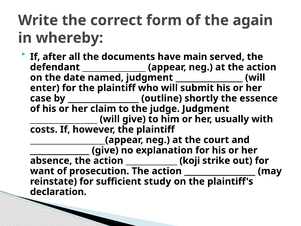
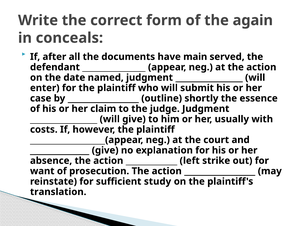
whereby: whereby -> conceals
koji: koji -> left
declaration: declaration -> translation
